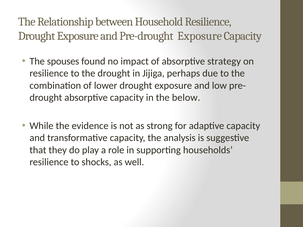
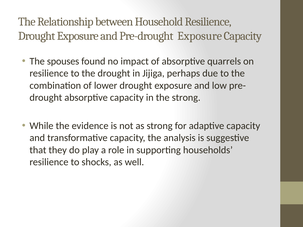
strategy: strategy -> quarrels
the below: below -> strong
